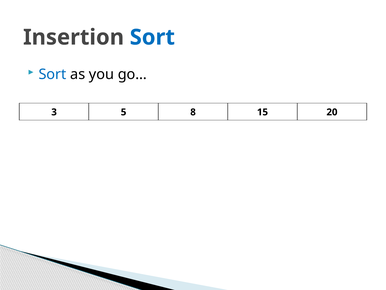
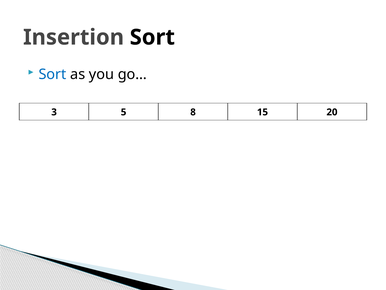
Sort at (152, 37) colour: blue -> black
